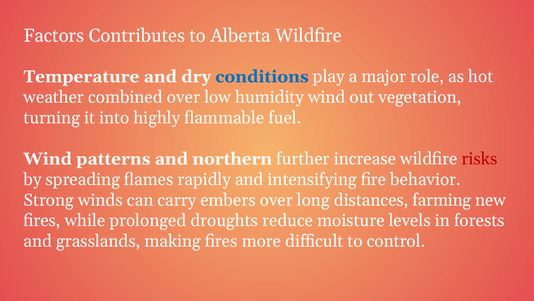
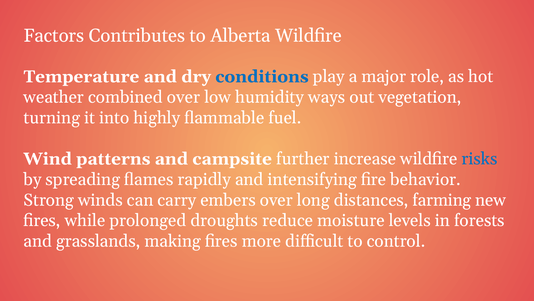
humidity wind: wind -> ways
northern: northern -> campsite
risks colour: red -> blue
